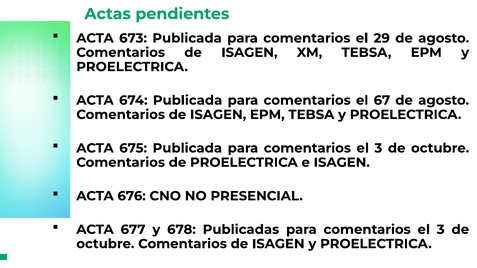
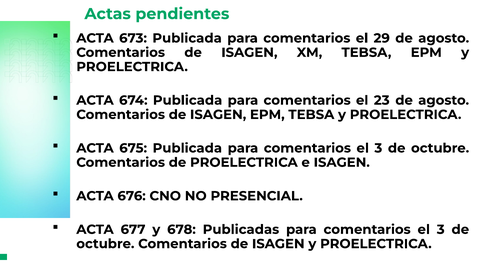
67: 67 -> 23
